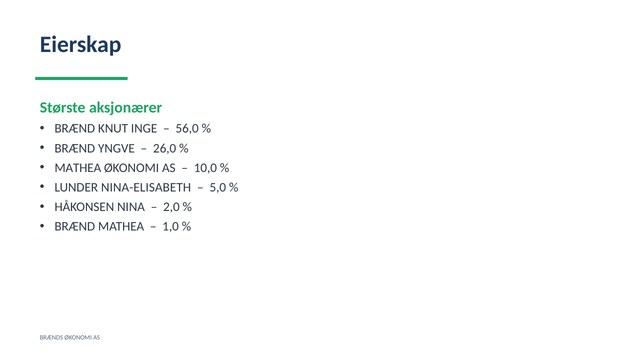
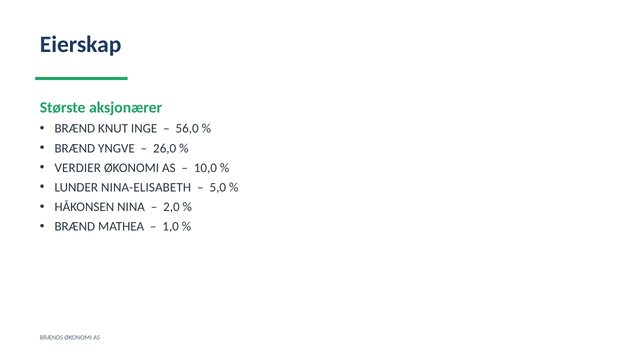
MATHEA at (78, 168): MATHEA -> VERDIER
